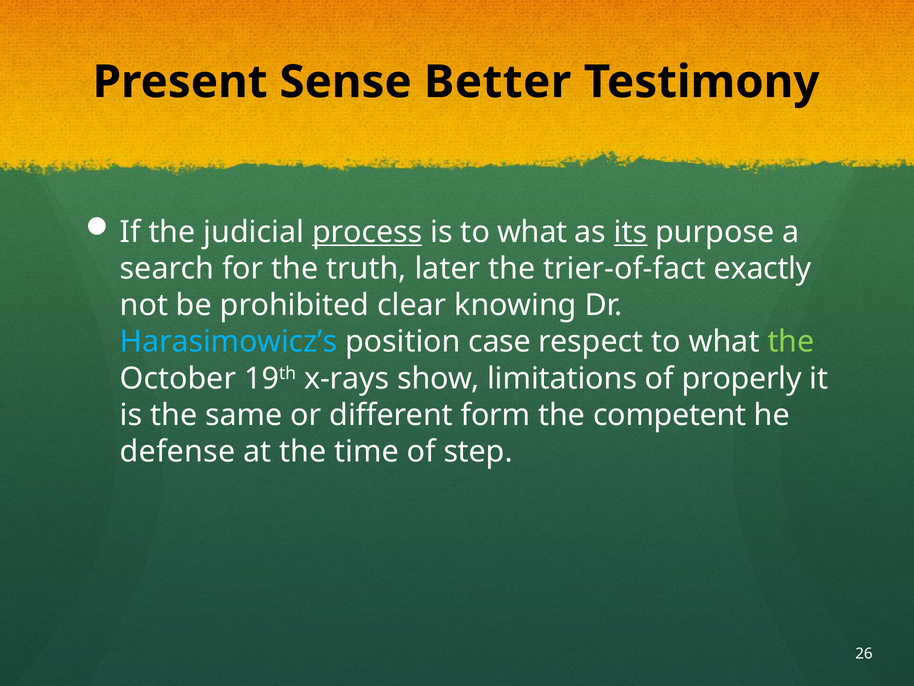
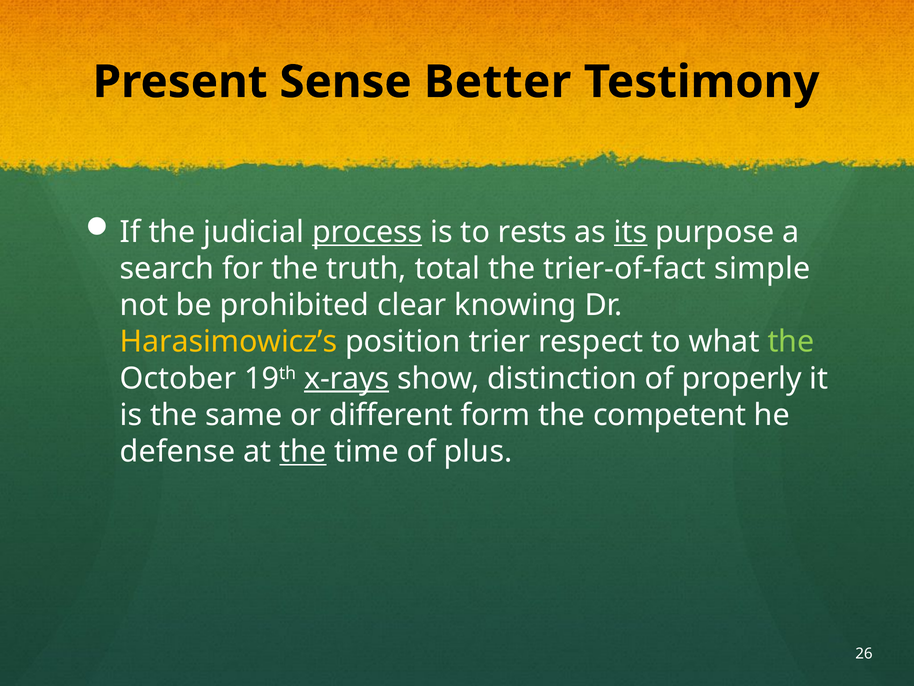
is to what: what -> rests
later: later -> total
exactly: exactly -> simple
Harasimowicz’s colour: light blue -> yellow
case: case -> trier
x-rays underline: none -> present
limitations: limitations -> distinction
the at (303, 451) underline: none -> present
step: step -> plus
